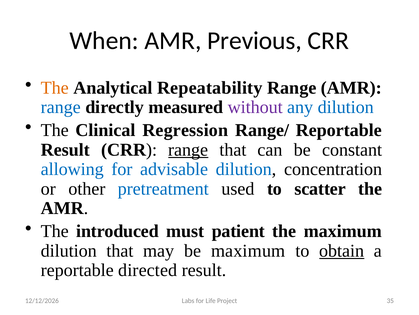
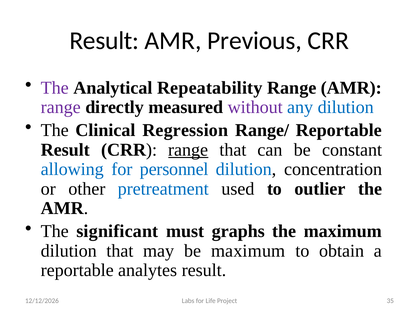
When at (104, 41): When -> Result
The at (55, 88) colour: orange -> purple
range at (61, 107) colour: blue -> purple
advisable: advisable -> personnel
scatter: scatter -> outlier
introduced: introduced -> significant
patient: patient -> graphs
obtain underline: present -> none
directed: directed -> analytes
